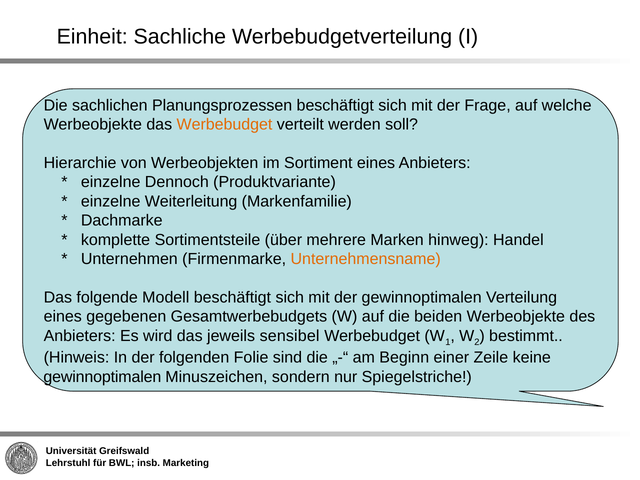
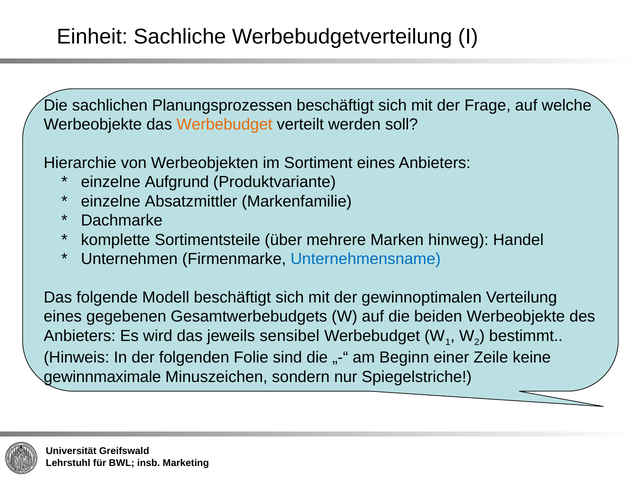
Dennoch: Dennoch -> Aufgrund
Weiterleitung: Weiterleitung -> Absatzmittler
Unternehmensname colour: orange -> blue
gewinnoptimalen at (102, 377): gewinnoptimalen -> gewinnmaximale
